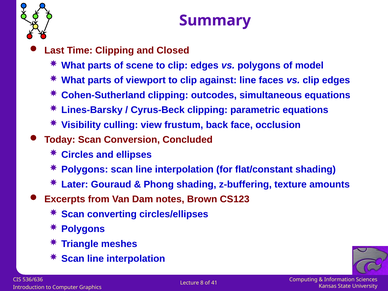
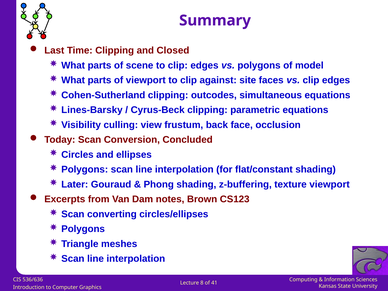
against line: line -> site
texture amounts: amounts -> viewport
